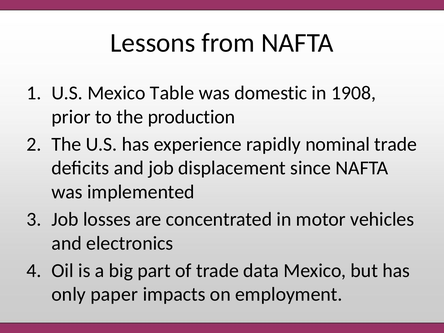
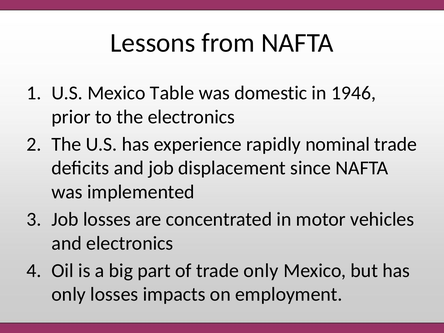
1908: 1908 -> 1946
the production: production -> electronics
trade data: data -> only
only paper: paper -> losses
